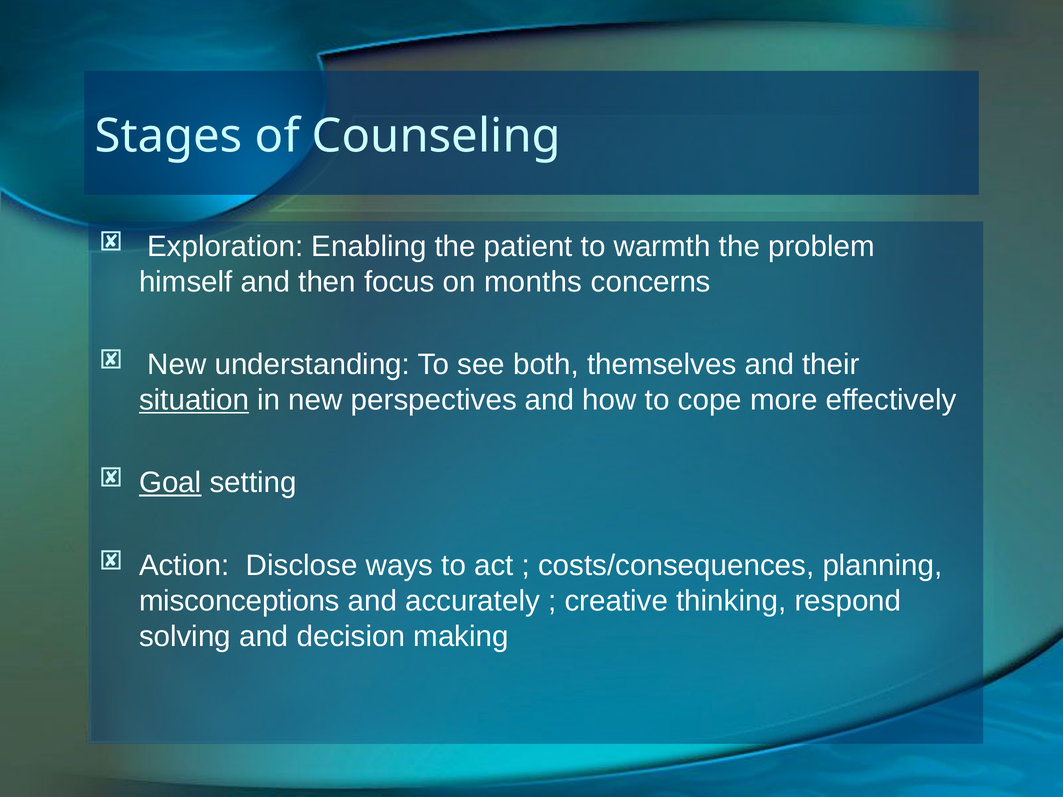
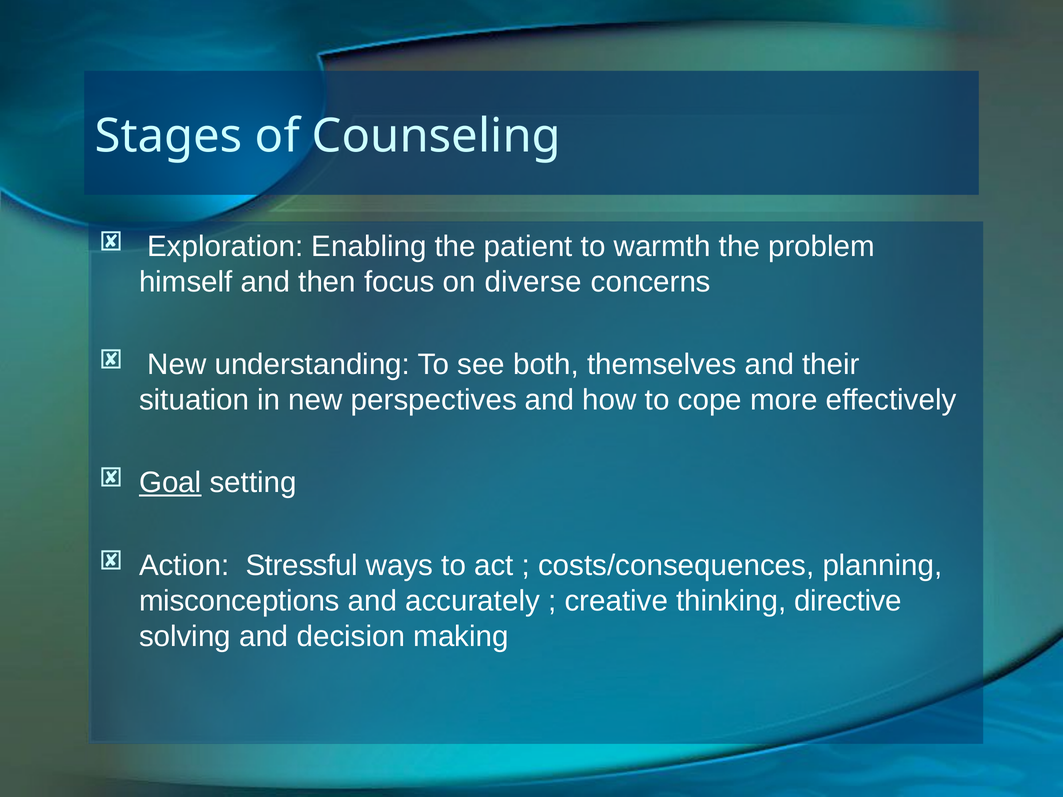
months: months -> diverse
situation underline: present -> none
Disclose: Disclose -> Stressful
respond: respond -> directive
